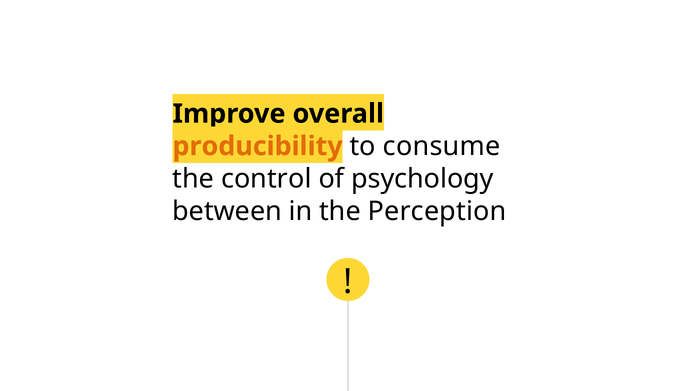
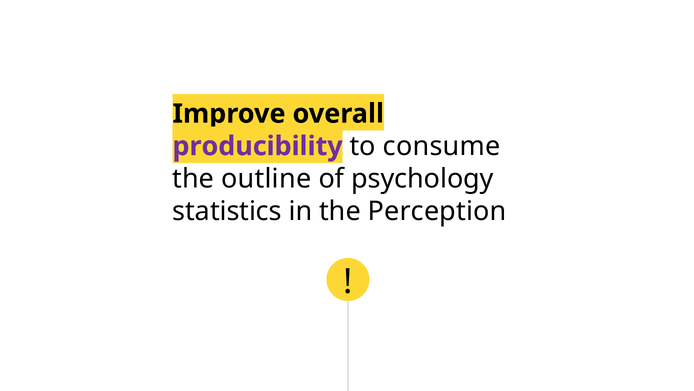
producibility colour: orange -> purple
control: control -> outline
between: between -> statistics
